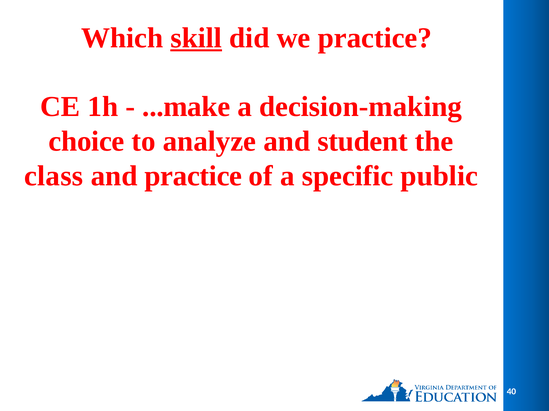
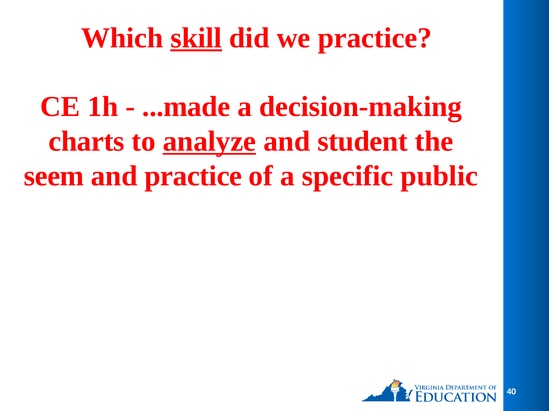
...make: ...make -> ...made
choice: choice -> charts
analyze underline: none -> present
class: class -> seem
